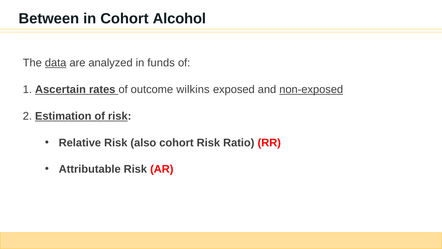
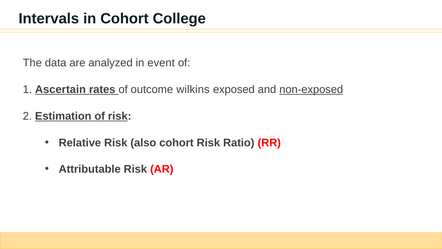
Between: Between -> Intervals
Alcohol: Alcohol -> College
data underline: present -> none
funds: funds -> event
